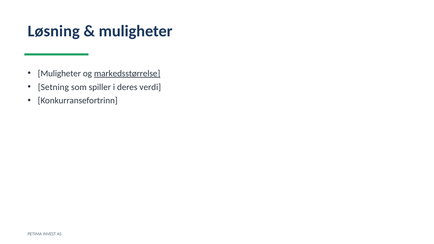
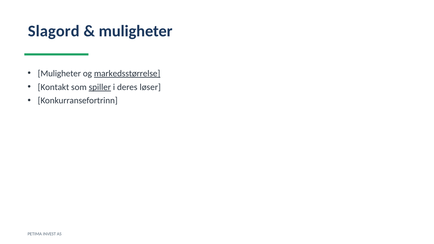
Løsning: Løsning -> Slagord
Setning: Setning -> Kontakt
spiller underline: none -> present
verdi: verdi -> løser
